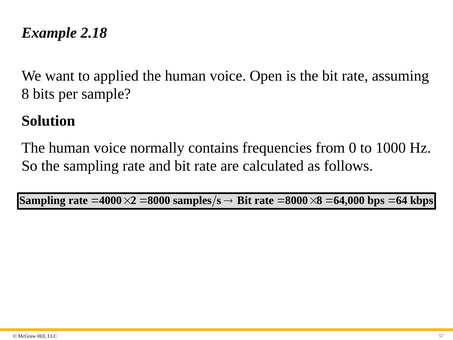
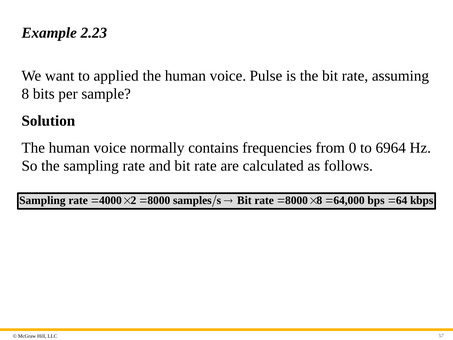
2.18: 2.18 -> 2.23
Open: Open -> Pulse
1000: 1000 -> 6964
